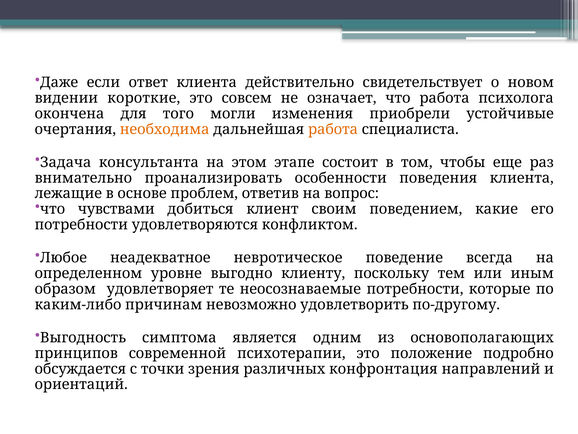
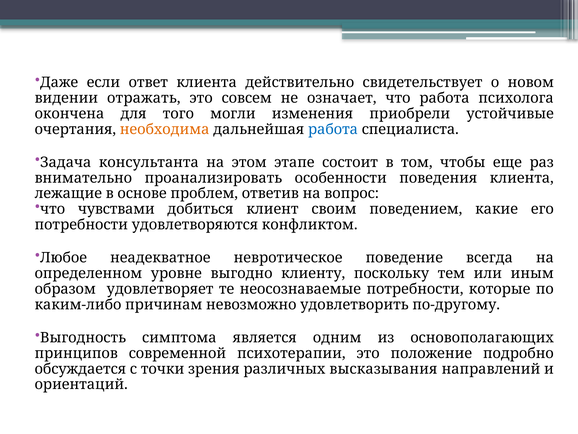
короткие: короткие -> отражать
работа at (333, 129) colour: orange -> blue
конфронтация: конфронтация -> высказывания
